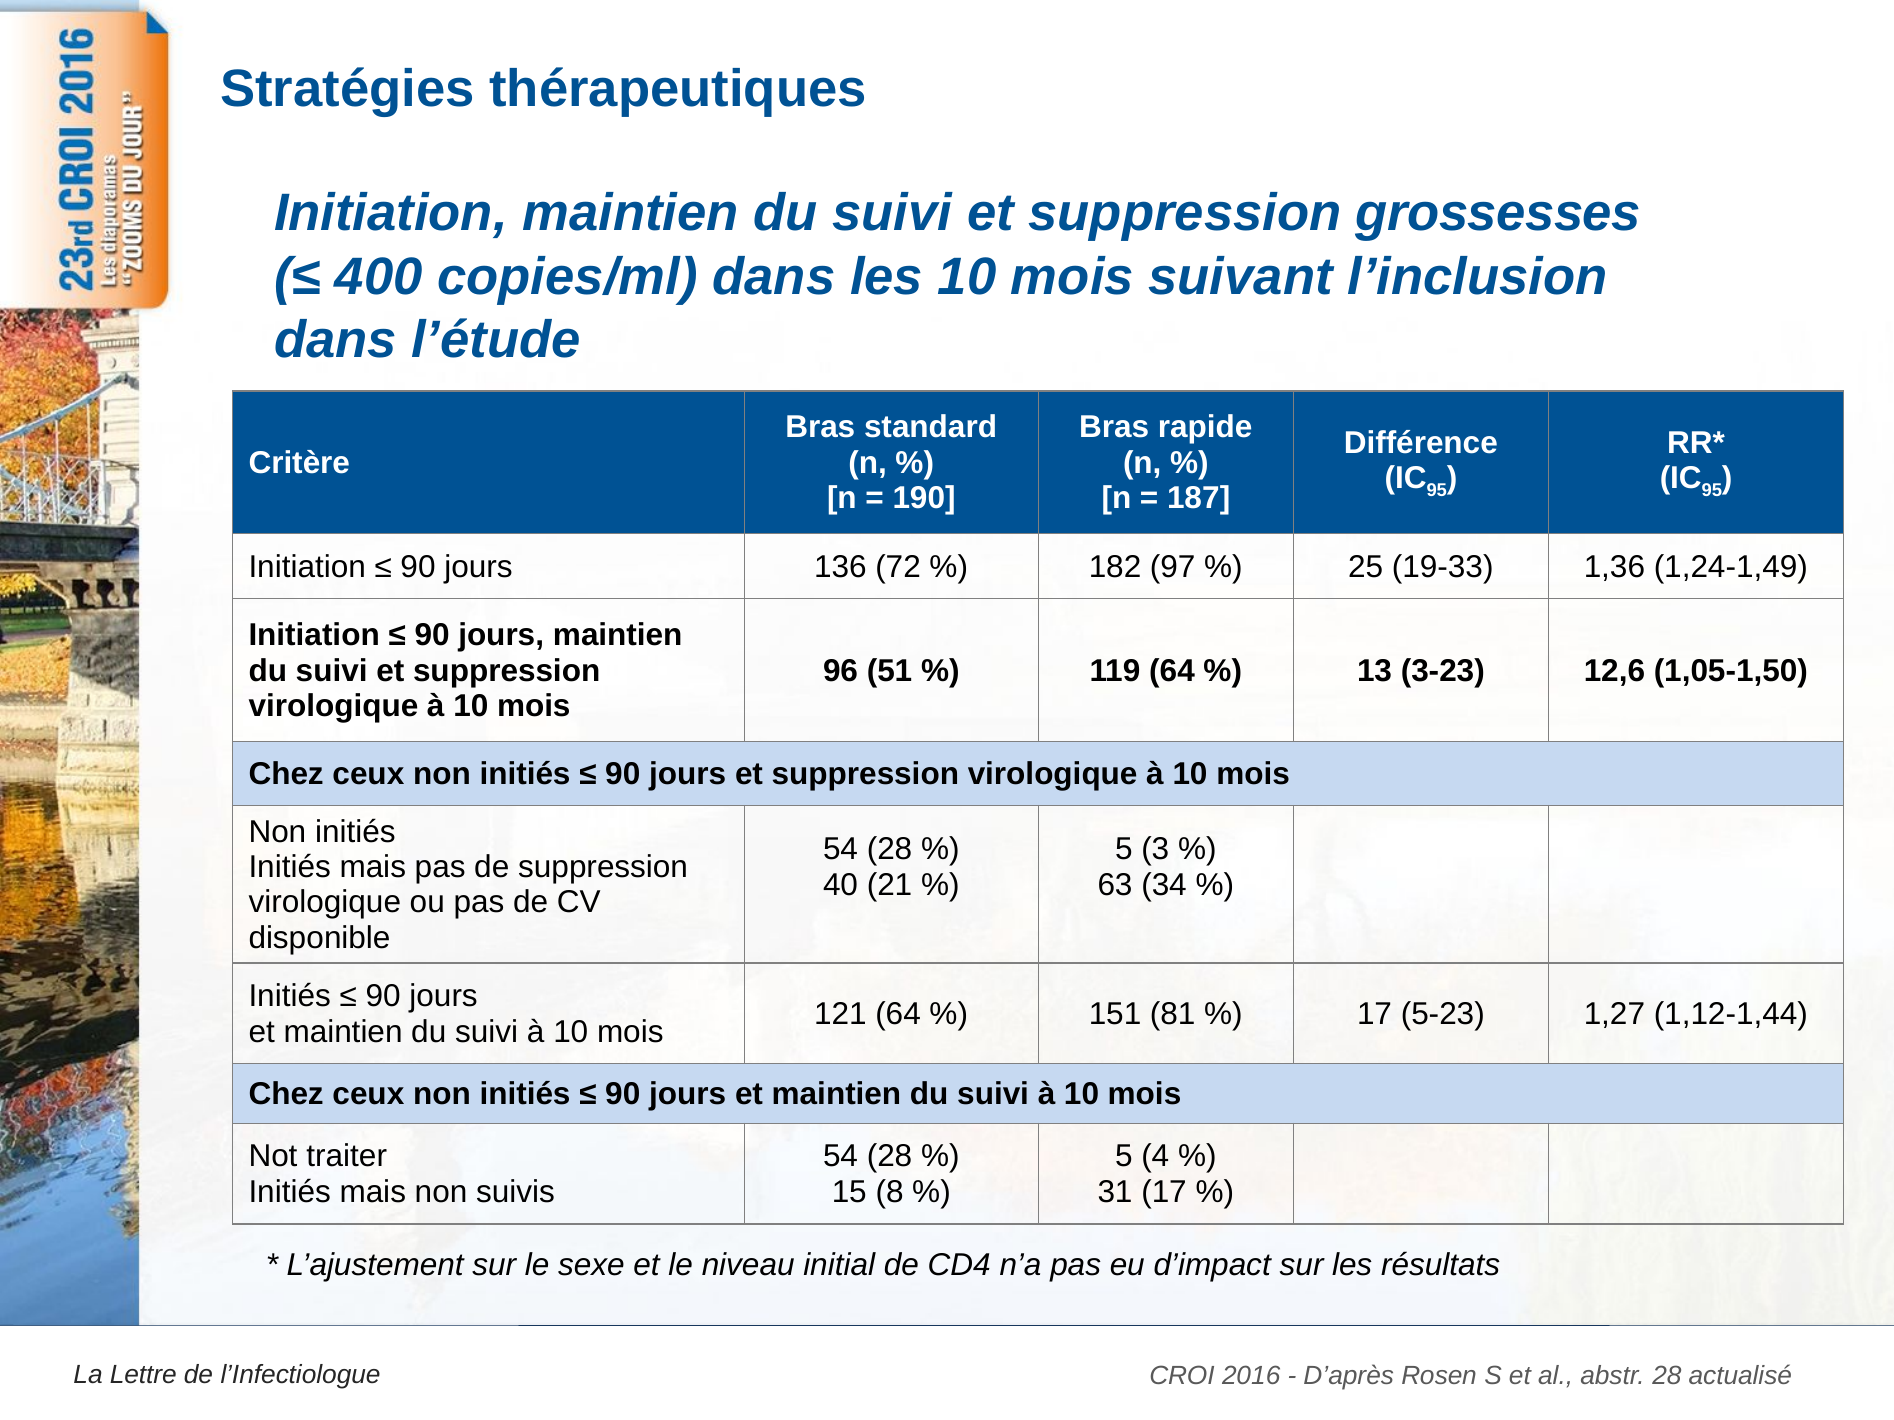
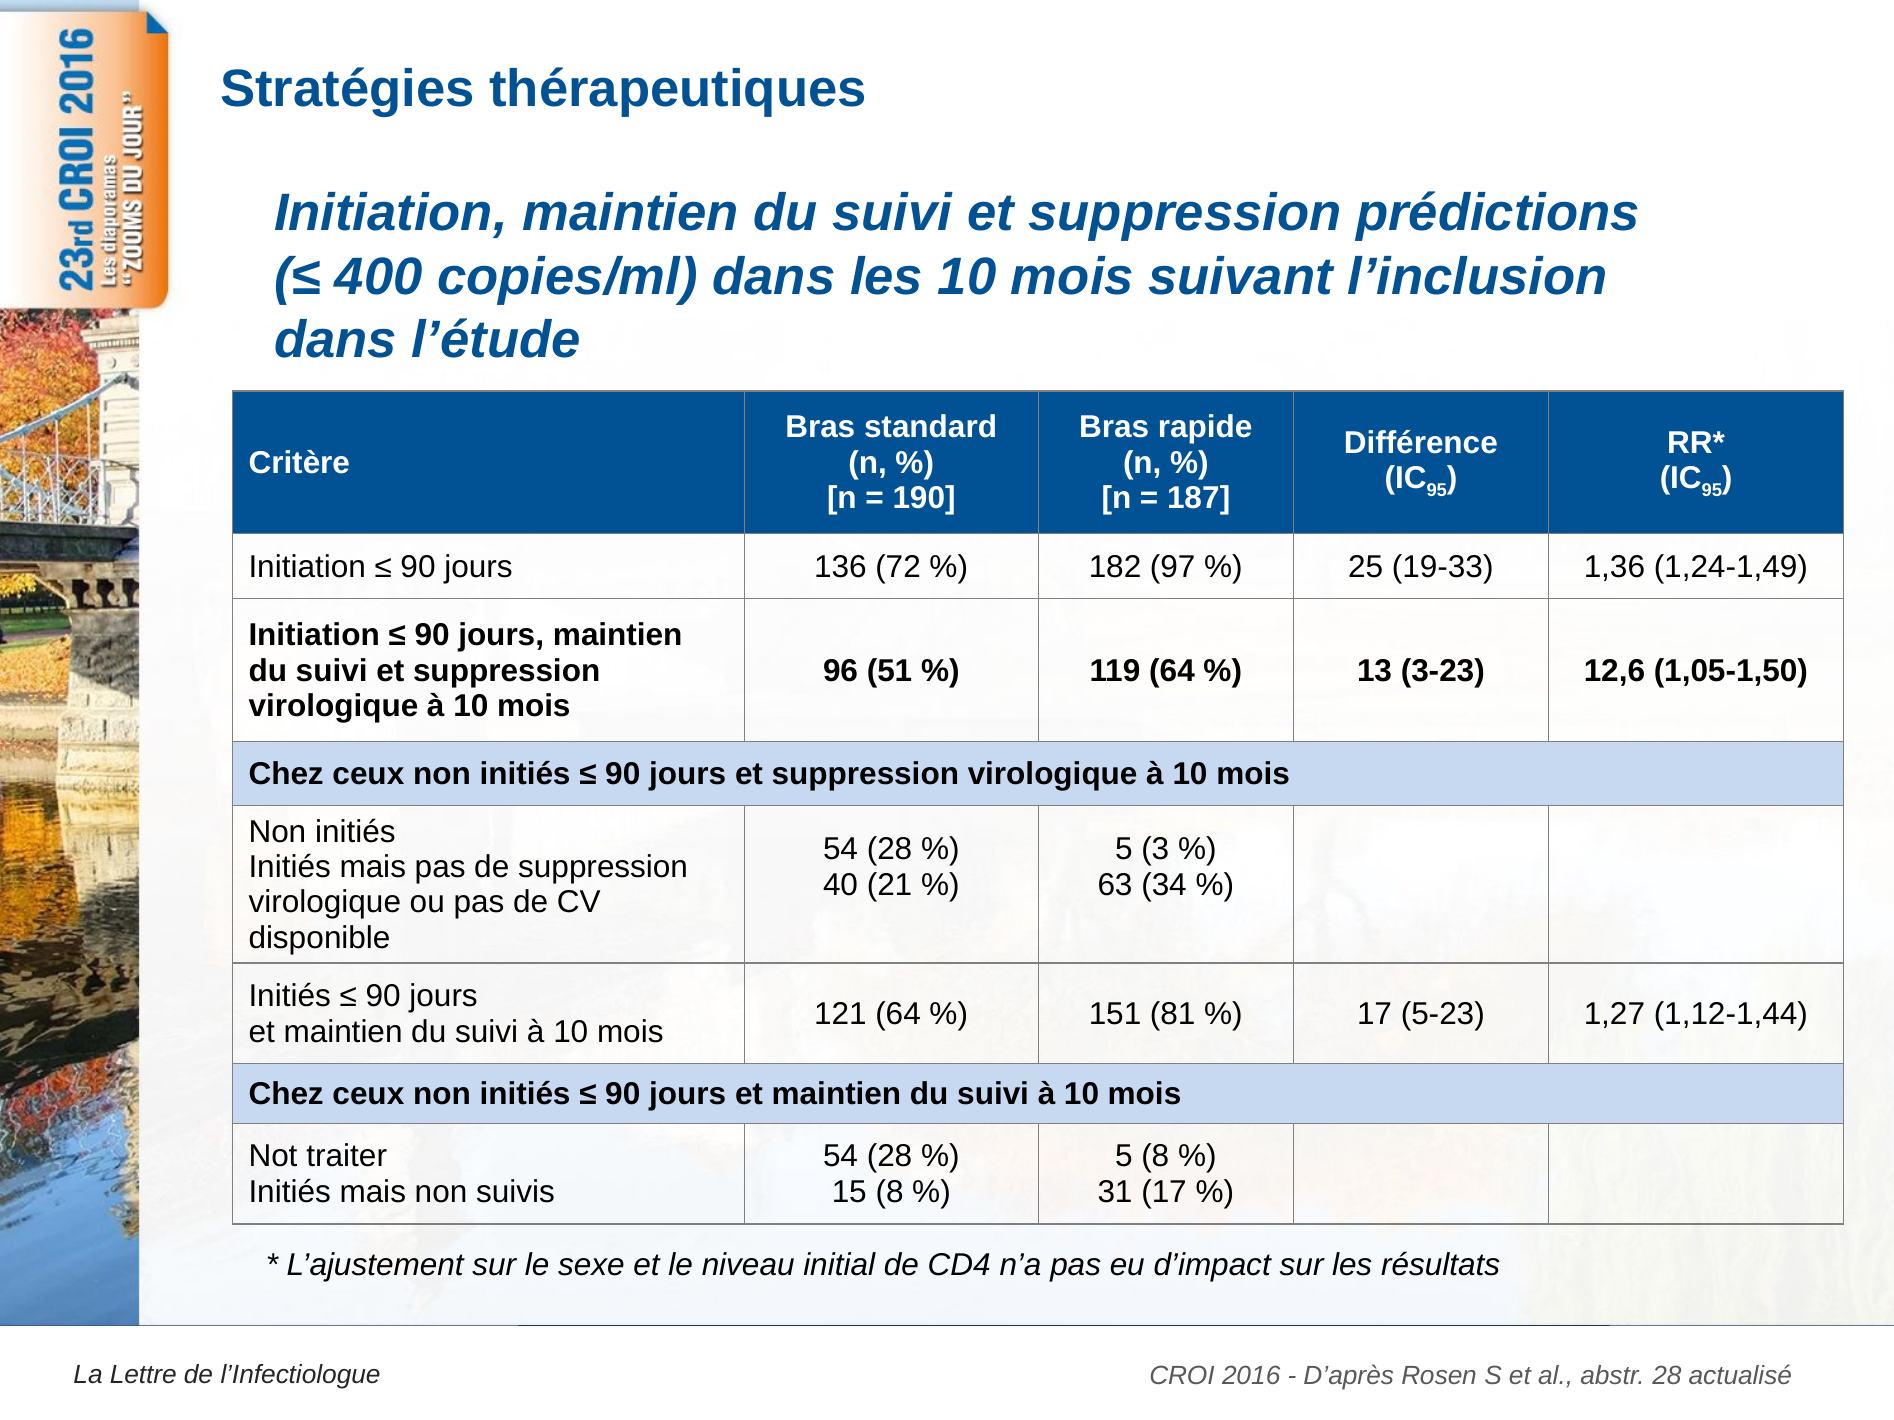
grossesses: grossesses -> prédictions
5 4: 4 -> 8
